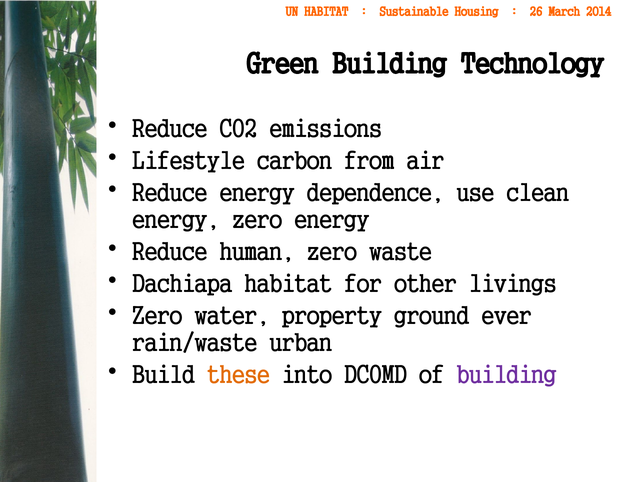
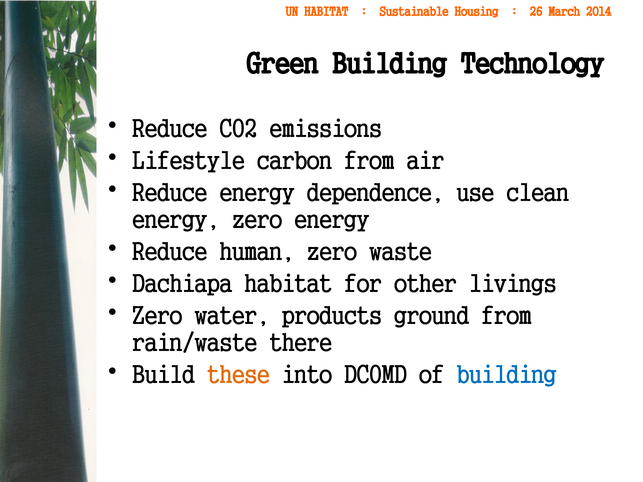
property: property -> products
ground ever: ever -> from
urban: urban -> there
building at (507, 375) colour: purple -> blue
